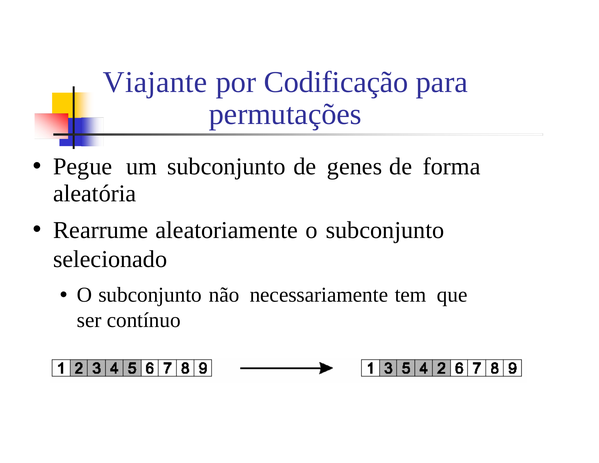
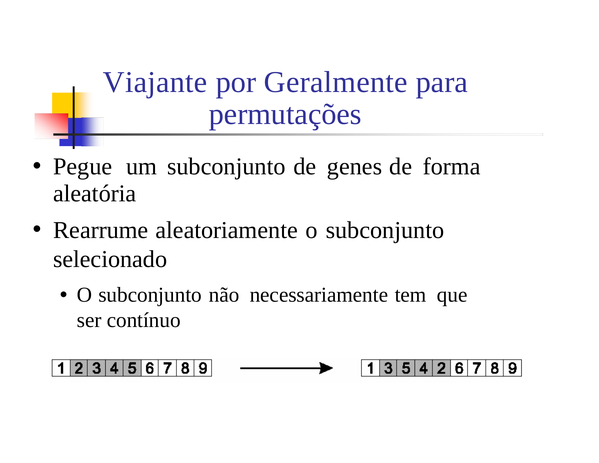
Codificação: Codificação -> Geralmente
